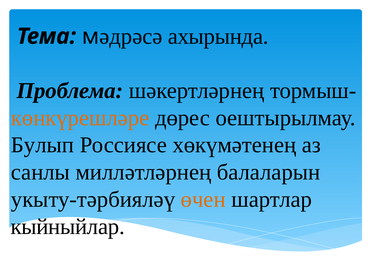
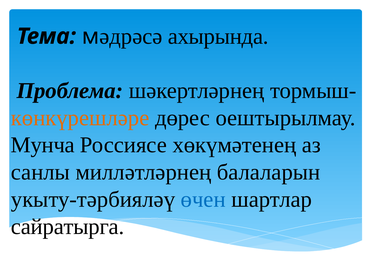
Булып: Булып -> Мунча
өчен colour: orange -> blue
кыйныйлар: кыйныйлар -> сайратырга
